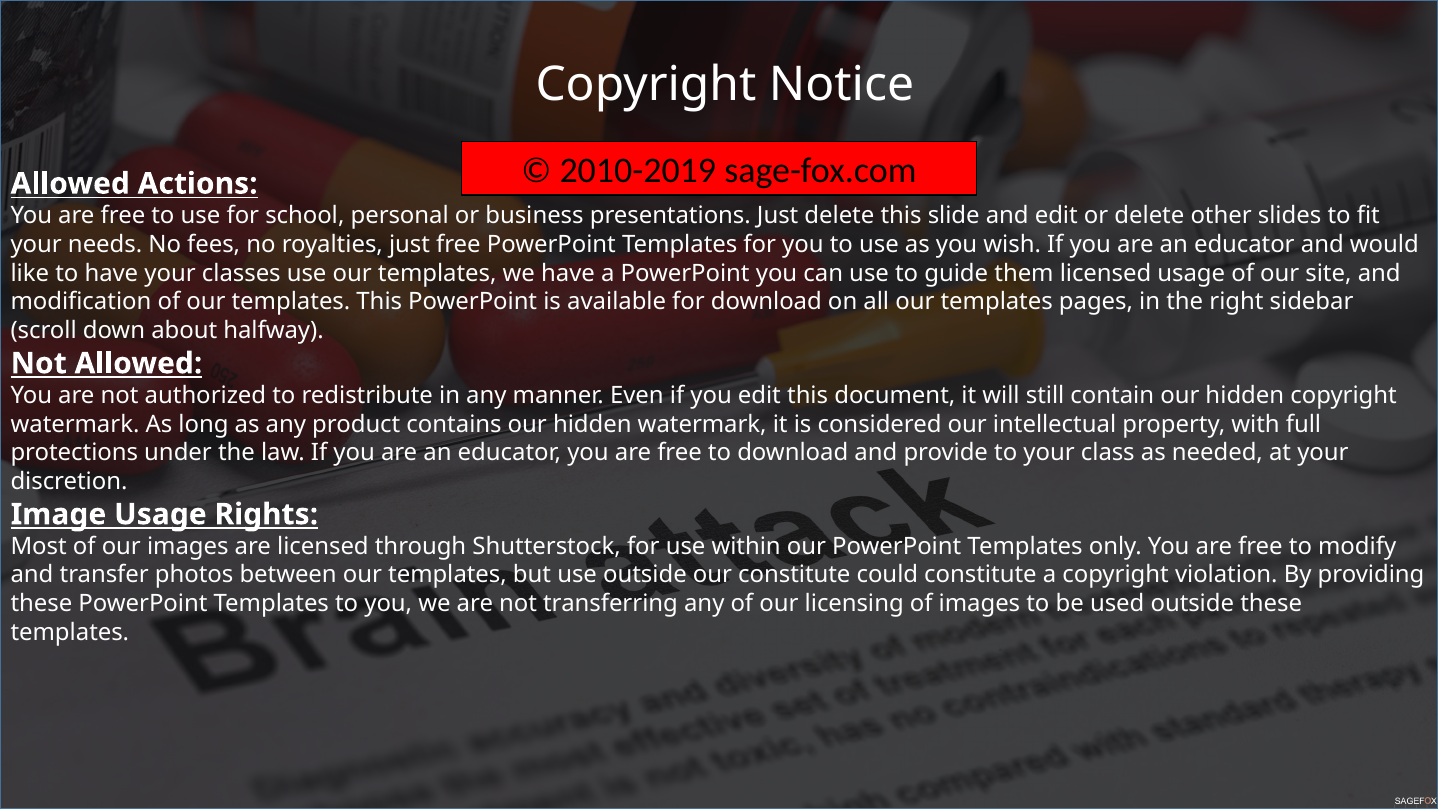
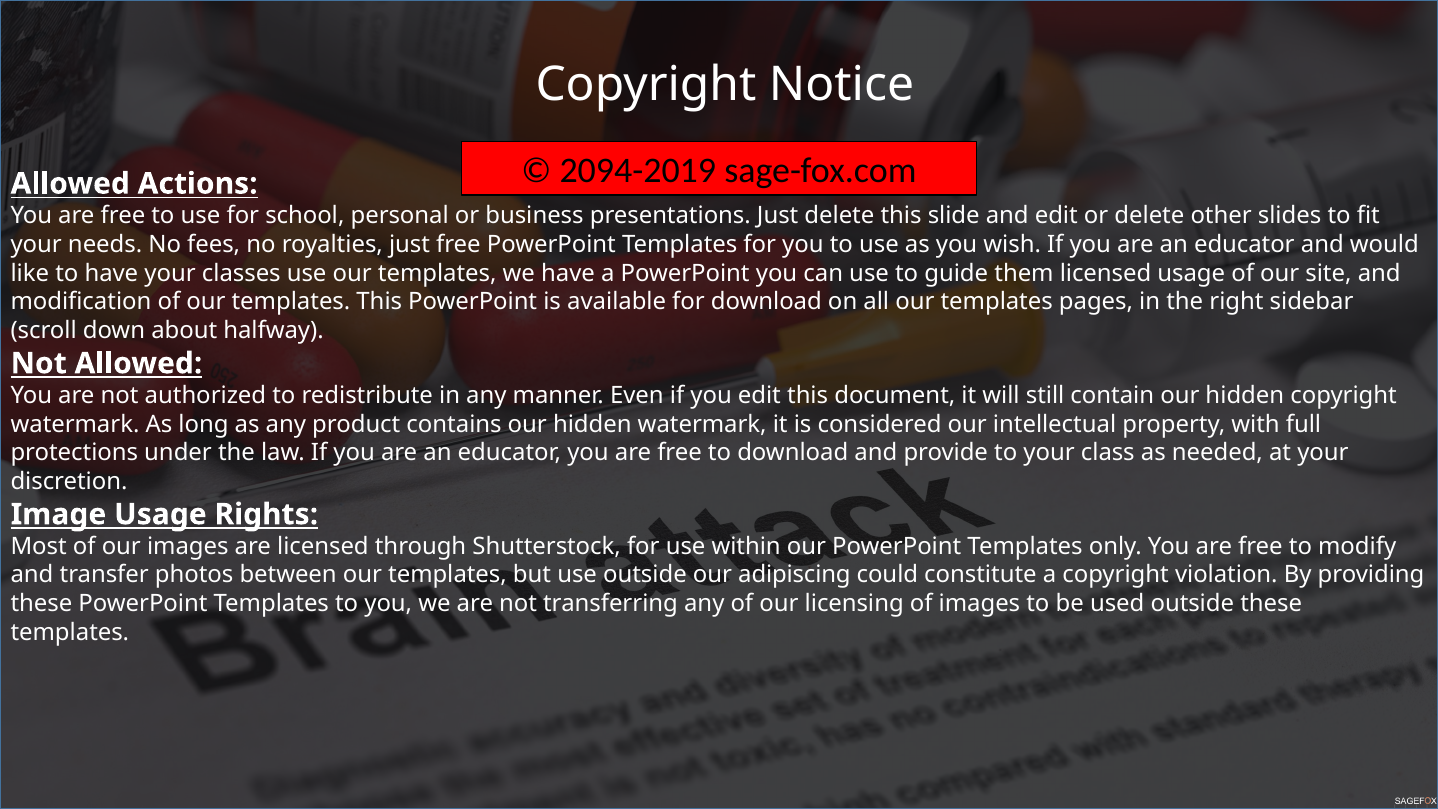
2010-2019: 2010-2019 -> 2094-2019
our constitute: constitute -> adipiscing
